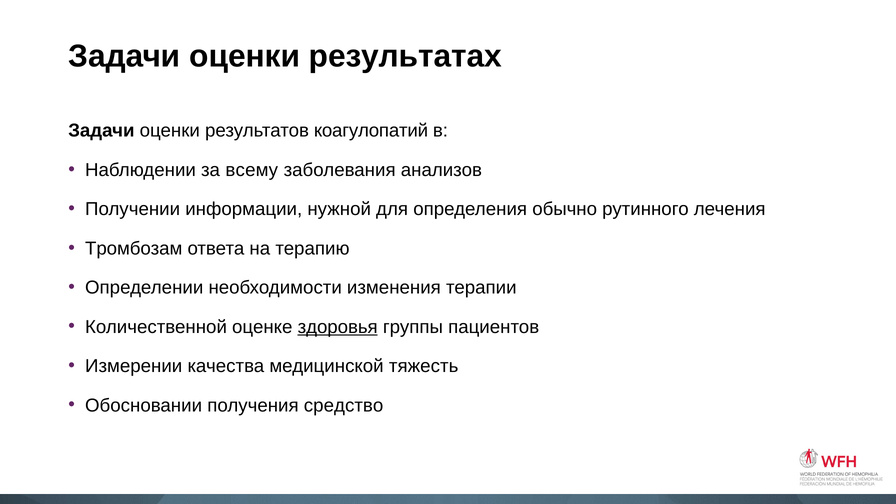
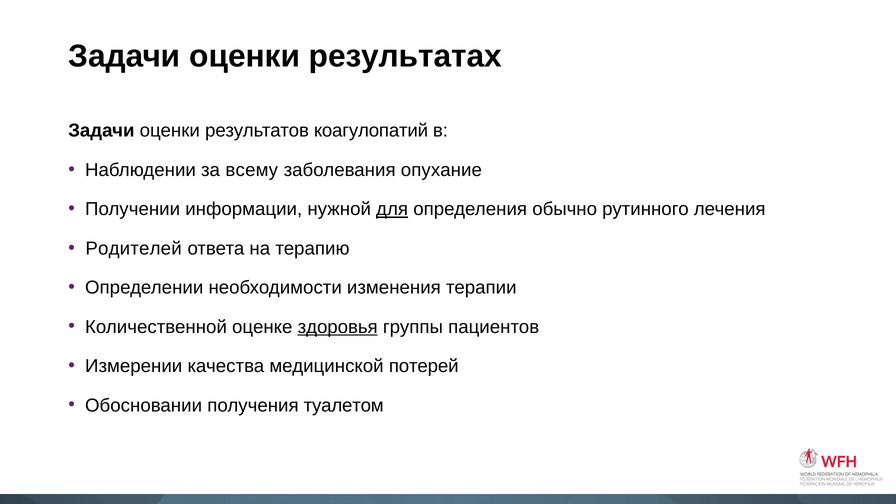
анализов: анализов -> опухание
для underline: none -> present
Тромбозам: Тромбозам -> Родителей
тяжесть: тяжесть -> потерей
средство: средство -> туалетом
